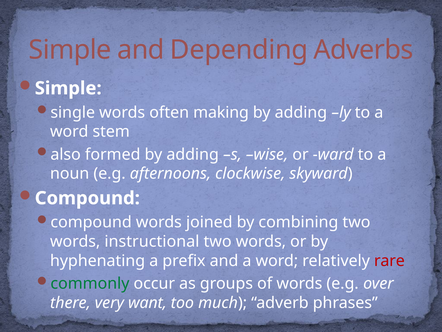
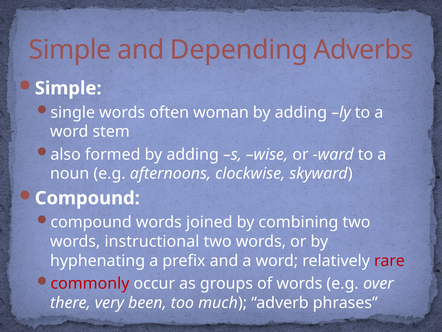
making: making -> woman
commonly colour: green -> red
want: want -> been
